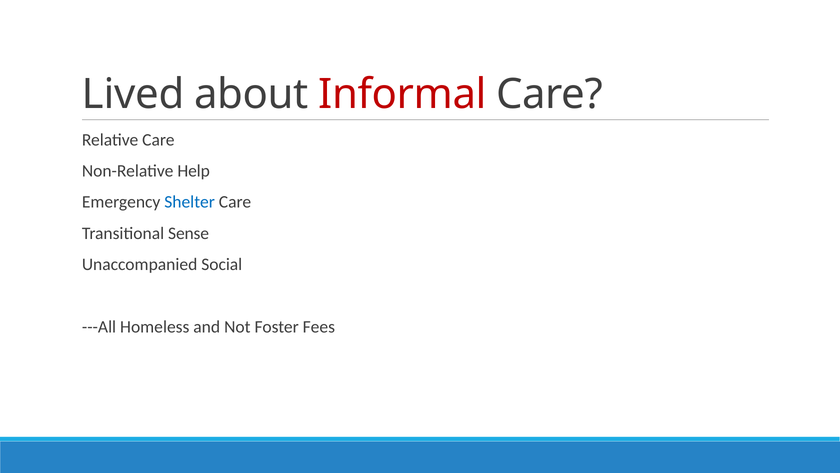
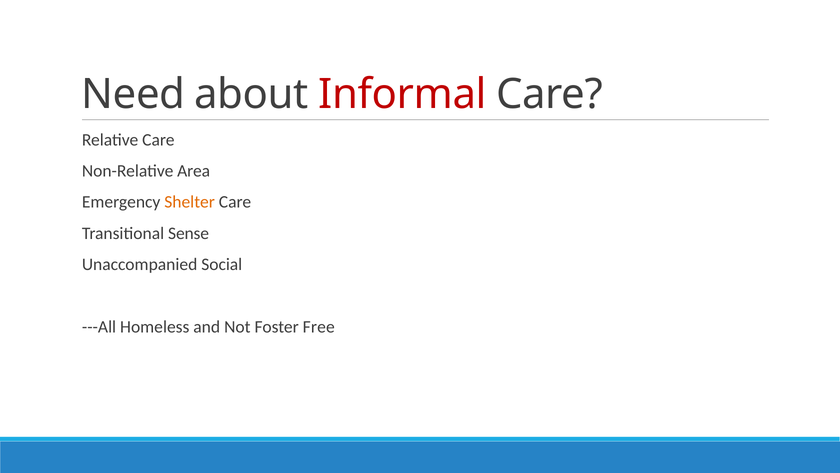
Lived: Lived -> Need
Help: Help -> Area
Shelter colour: blue -> orange
Fees: Fees -> Free
